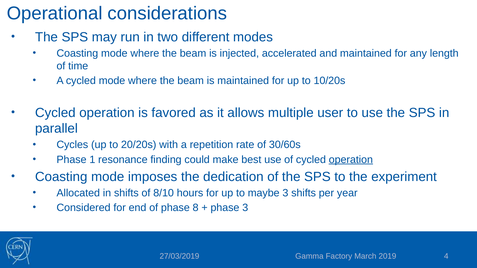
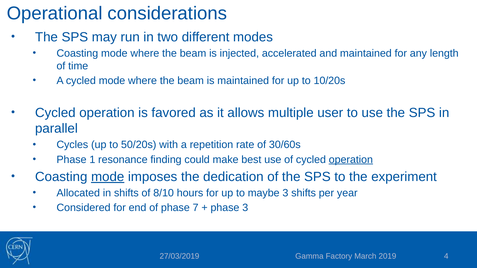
20/20s: 20/20s -> 50/20s
mode at (108, 177) underline: none -> present
8: 8 -> 7
